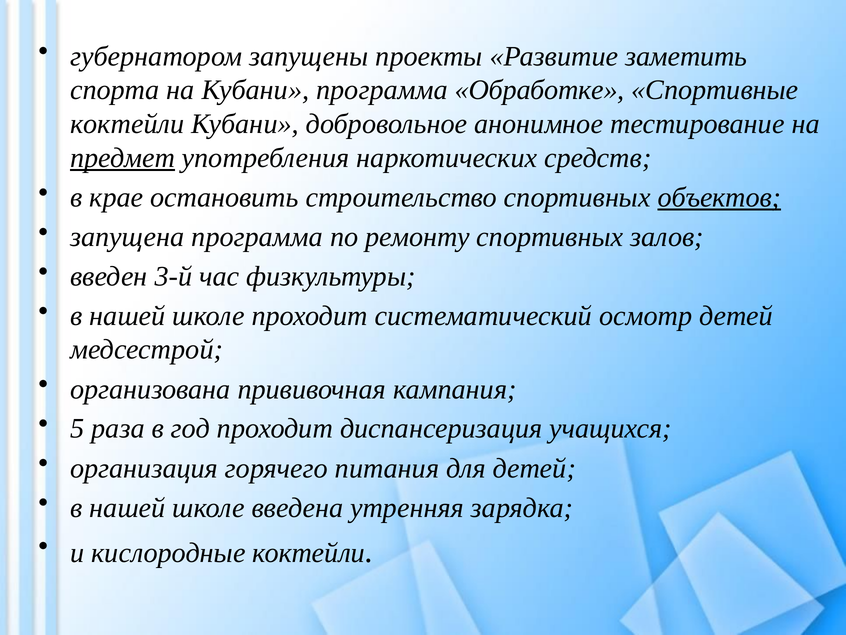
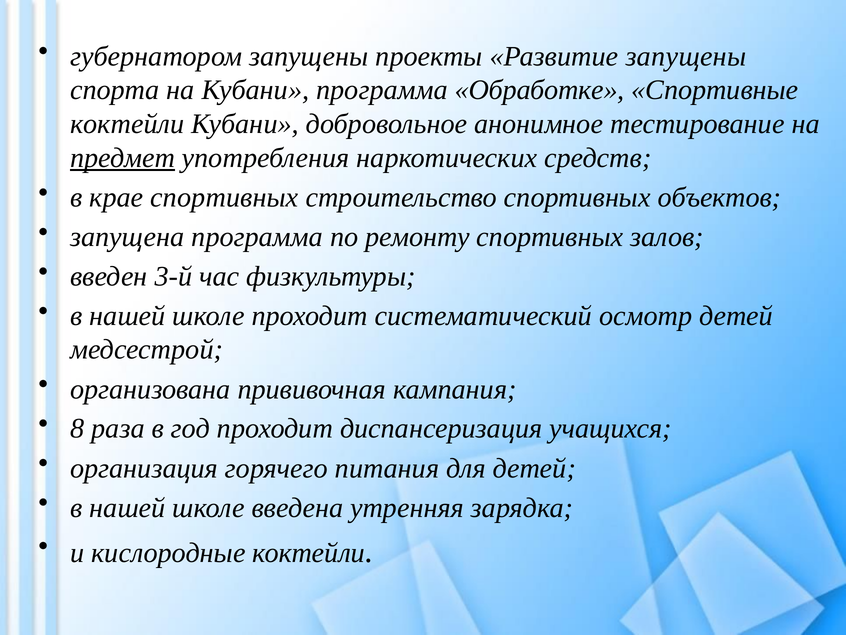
Развитие заметить: заметить -> запущены
крае остановить: остановить -> спортивных
объектов underline: present -> none
5: 5 -> 8
